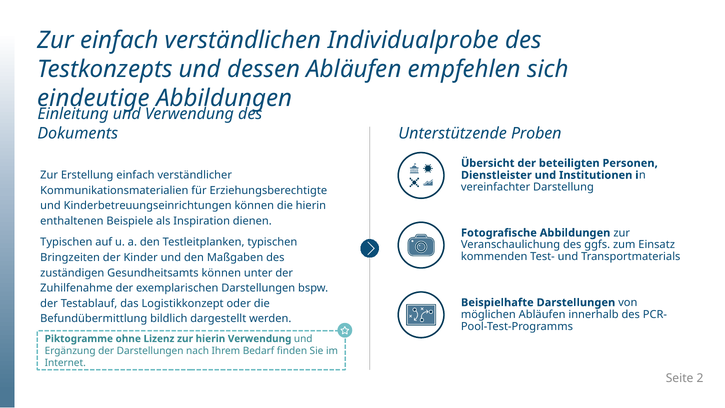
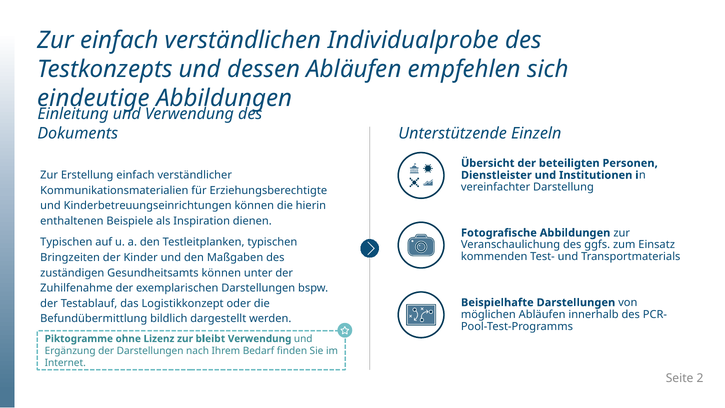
Proben: Proben -> Einzeln
zur hierin: hierin -> bleibt
